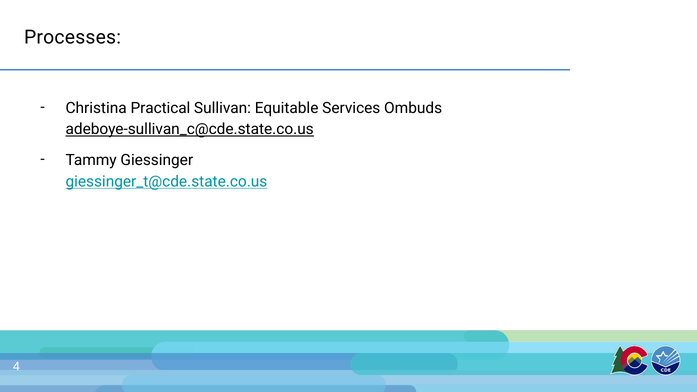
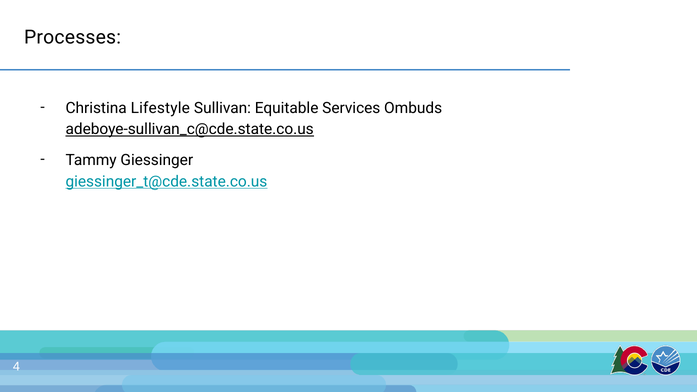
Practical: Practical -> Lifestyle
